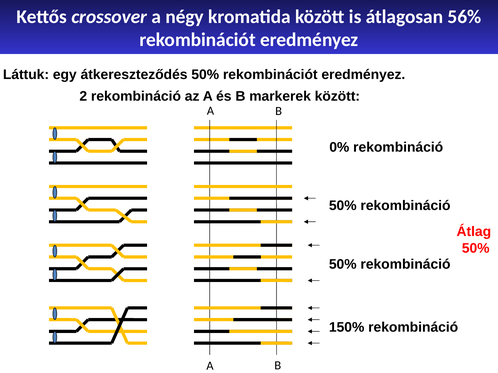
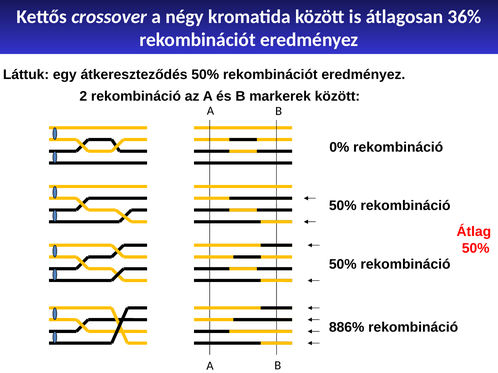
56%: 56% -> 36%
150%: 150% -> 886%
